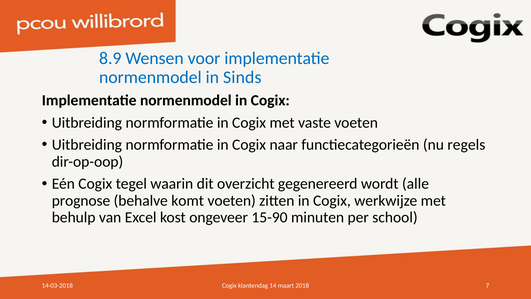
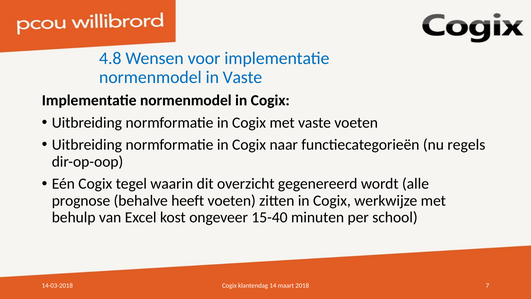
8.9: 8.9 -> 4.8
in Sinds: Sinds -> Vaste
komt: komt -> heeft
15-90: 15-90 -> 15-40
